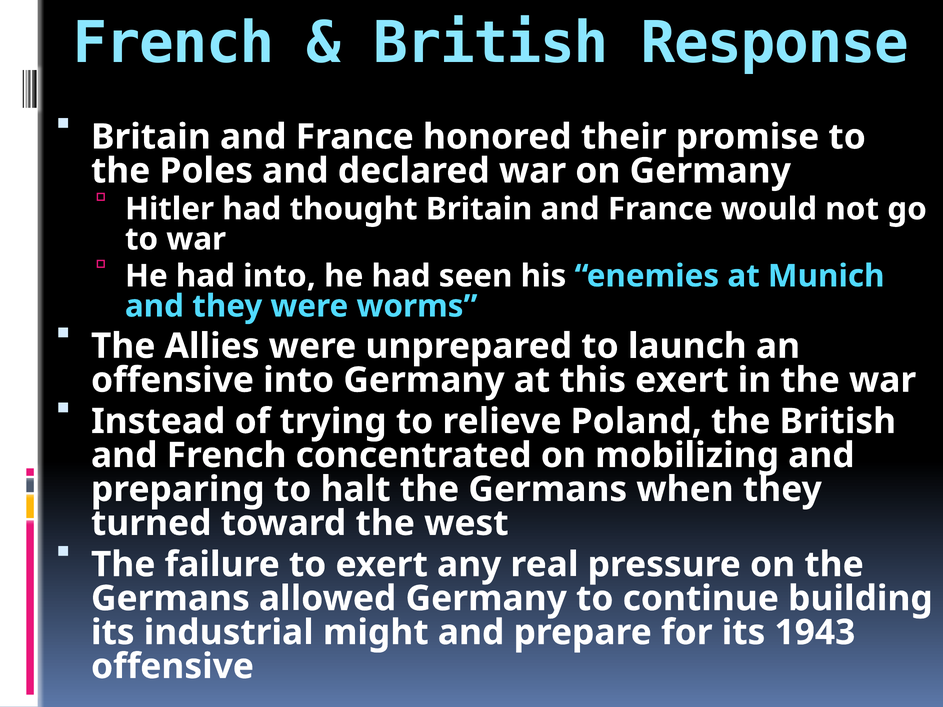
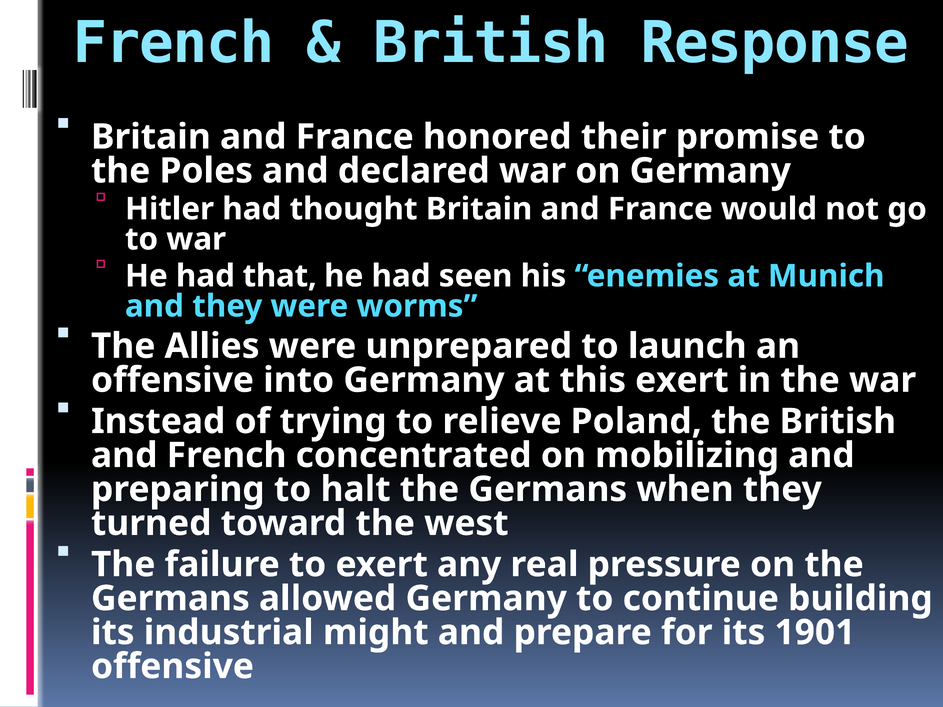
had into: into -> that
1943: 1943 -> 1901
